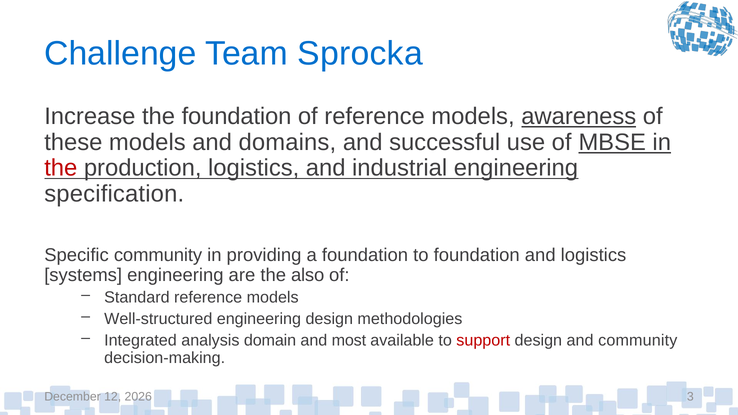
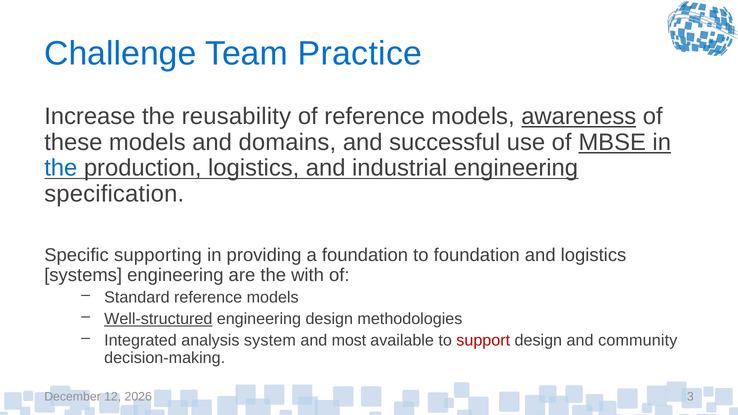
Sprocka: Sprocka -> Practice
the foundation: foundation -> reusability
the at (61, 168) colour: red -> blue
Specific community: community -> supporting
also: also -> with
Well-structured underline: none -> present
domain: domain -> system
